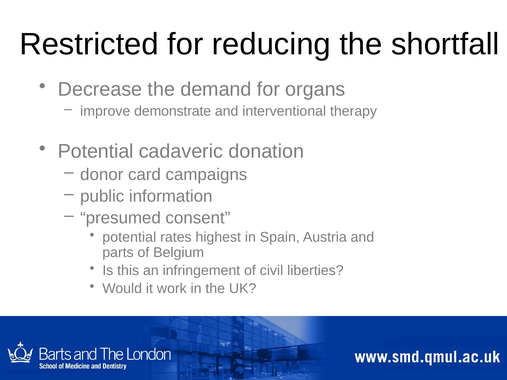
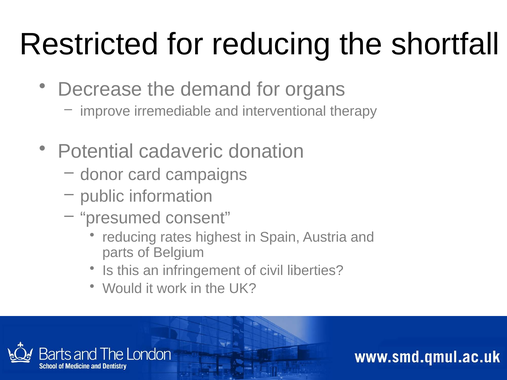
demonstrate: demonstrate -> irremediable
potential at (129, 237): potential -> reducing
